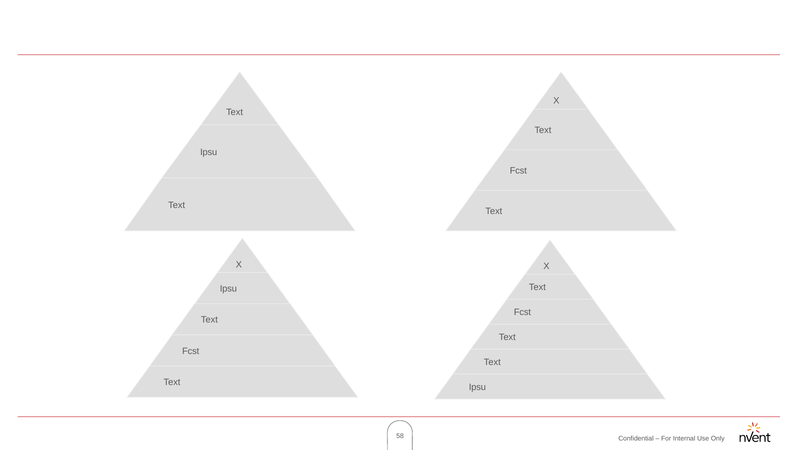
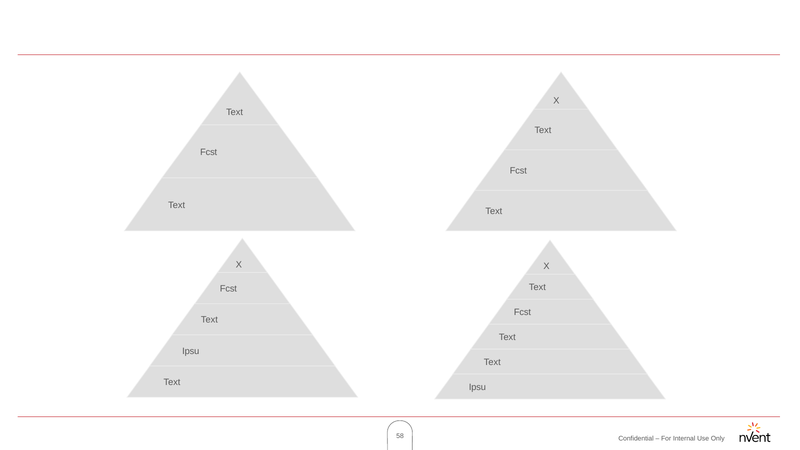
Ipsu at (209, 152): Ipsu -> Fcst
Ipsu at (228, 289): Ipsu -> Fcst
Fcst at (191, 351): Fcst -> Ipsu
